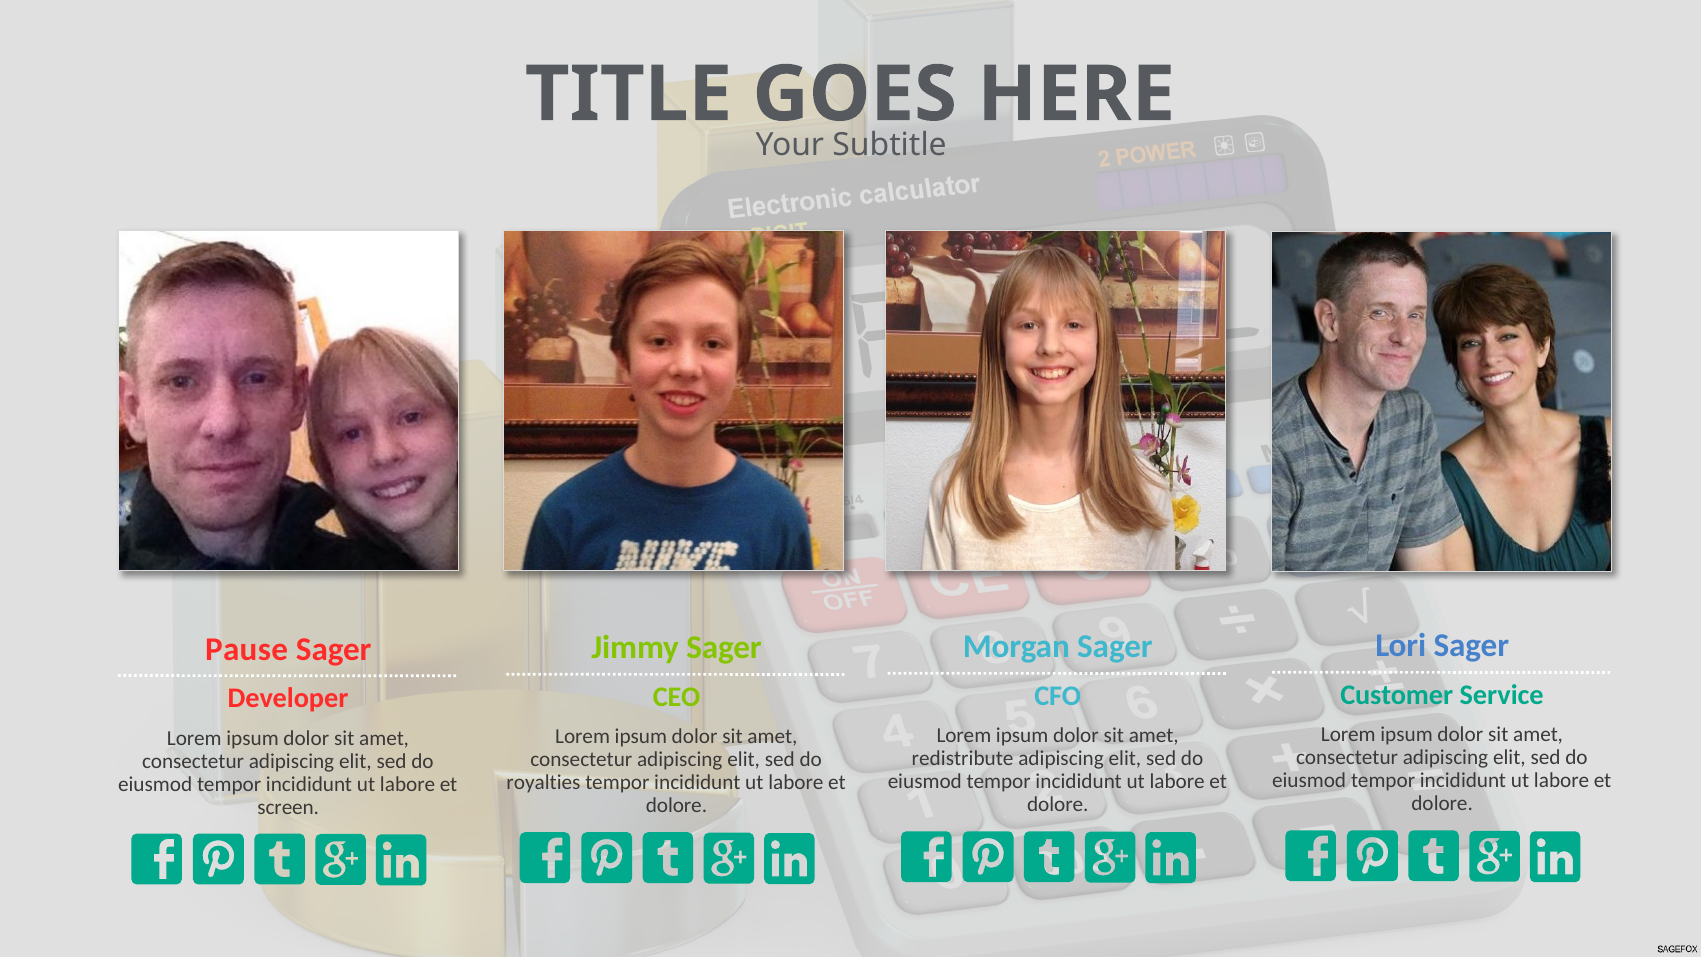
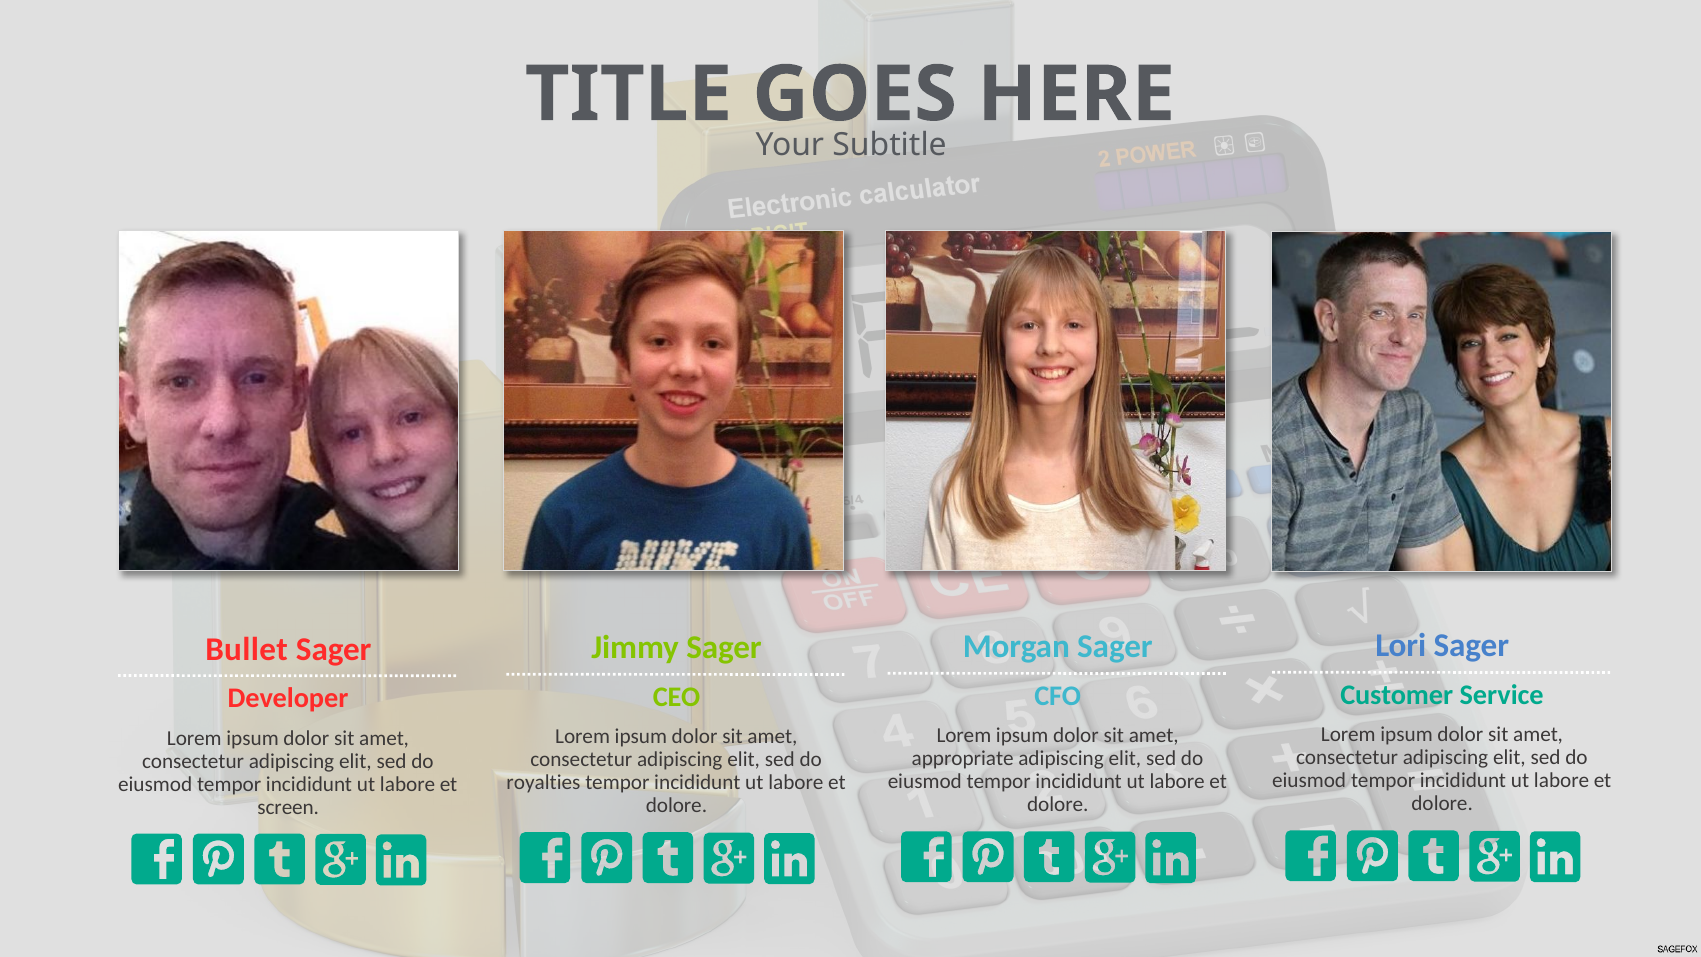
Pause: Pause -> Bullet
redistribute: redistribute -> appropriate
